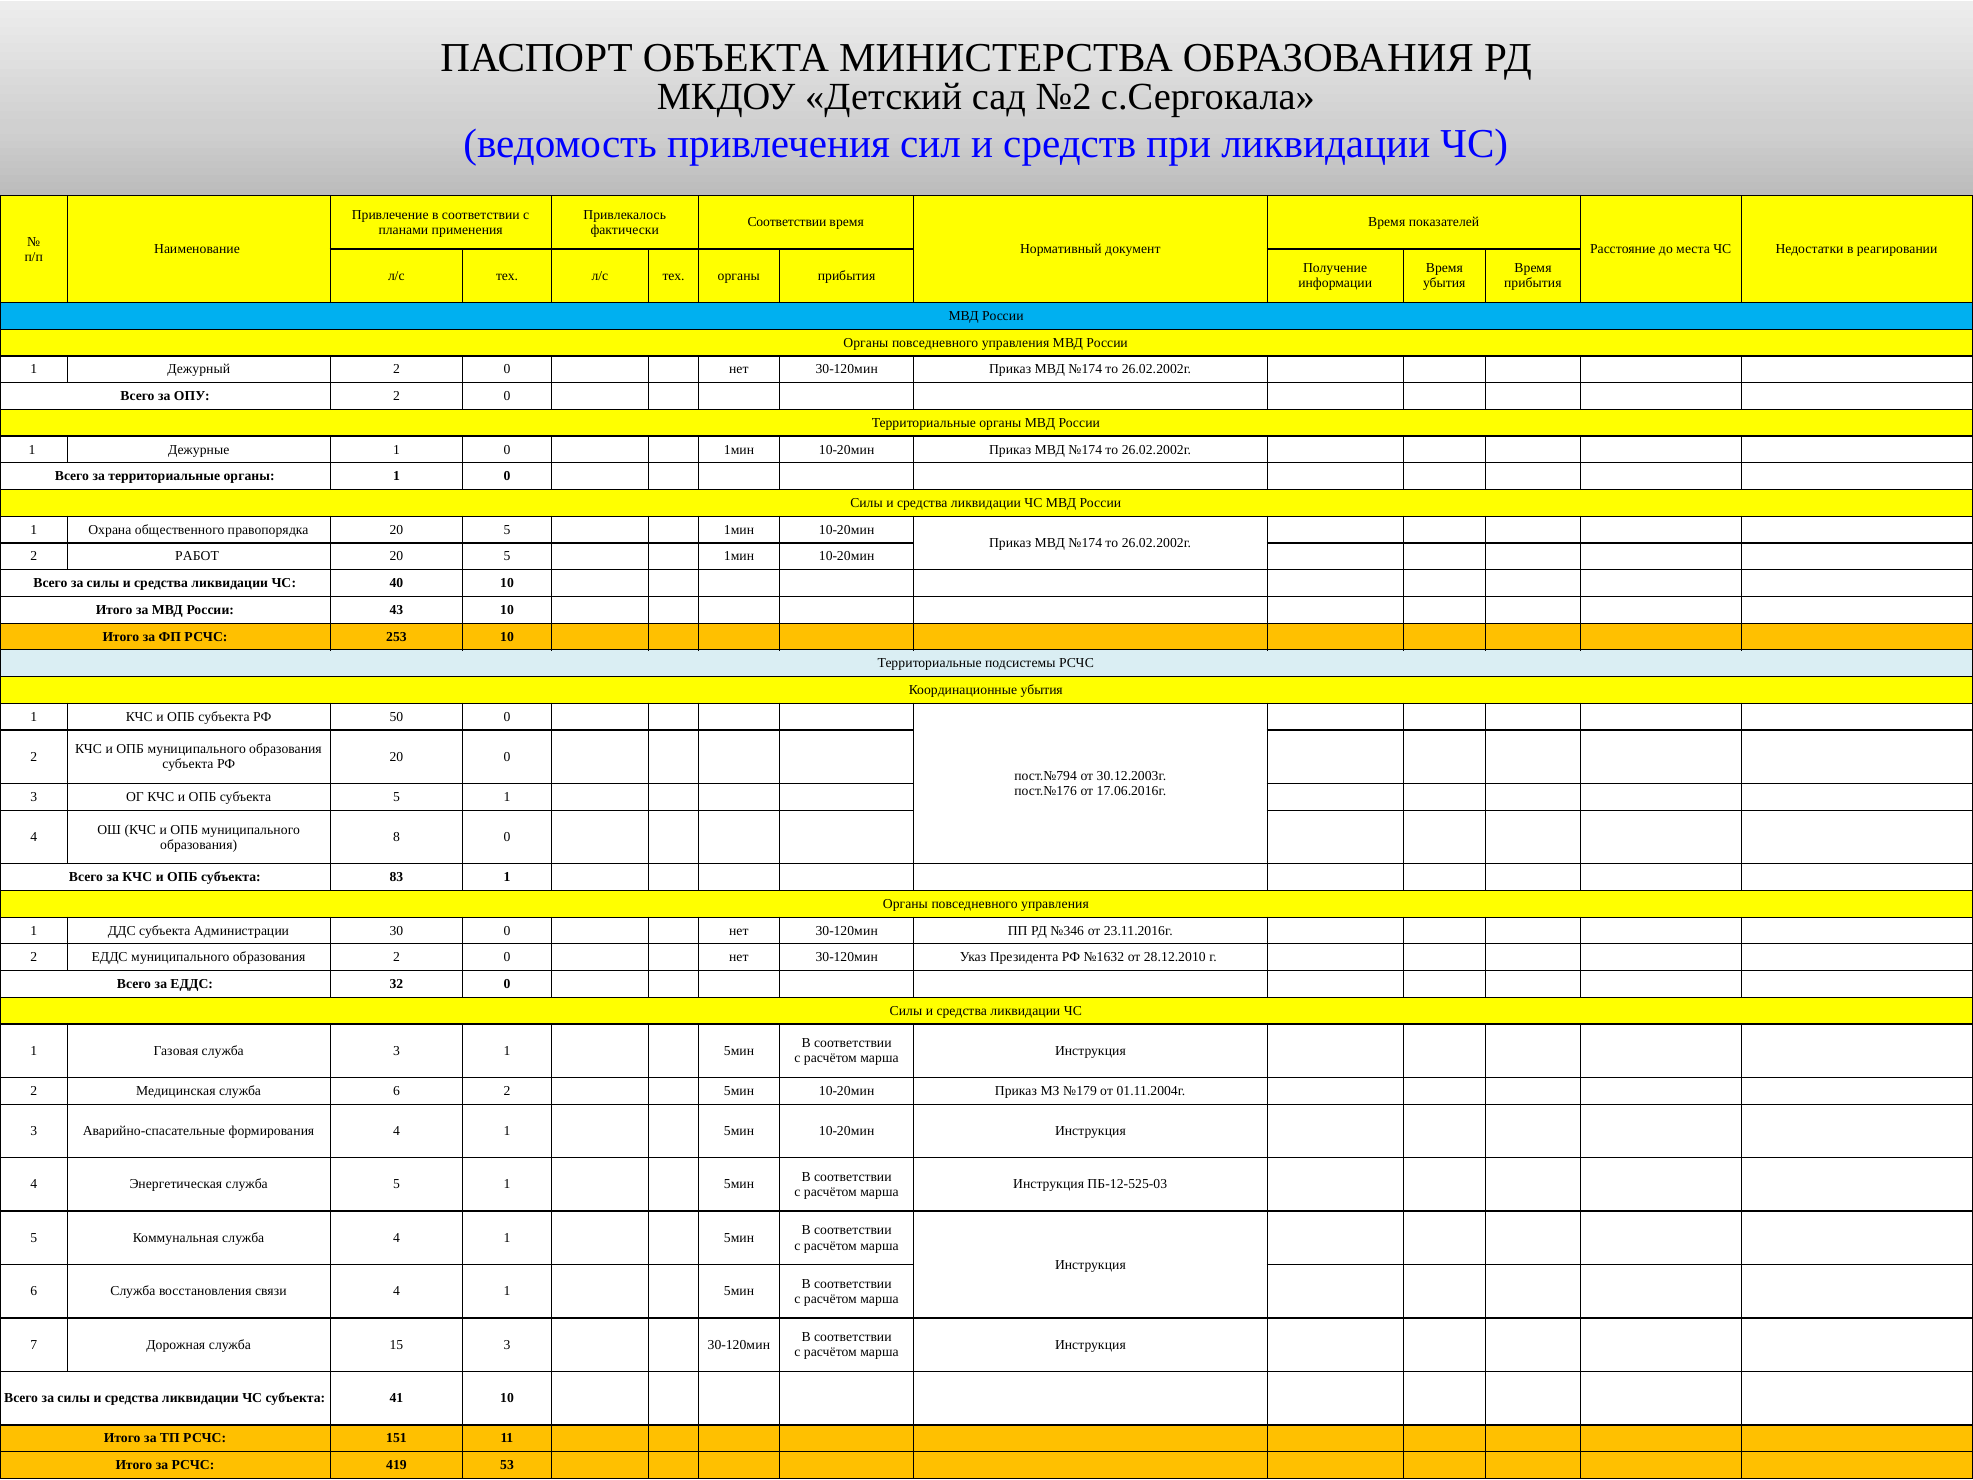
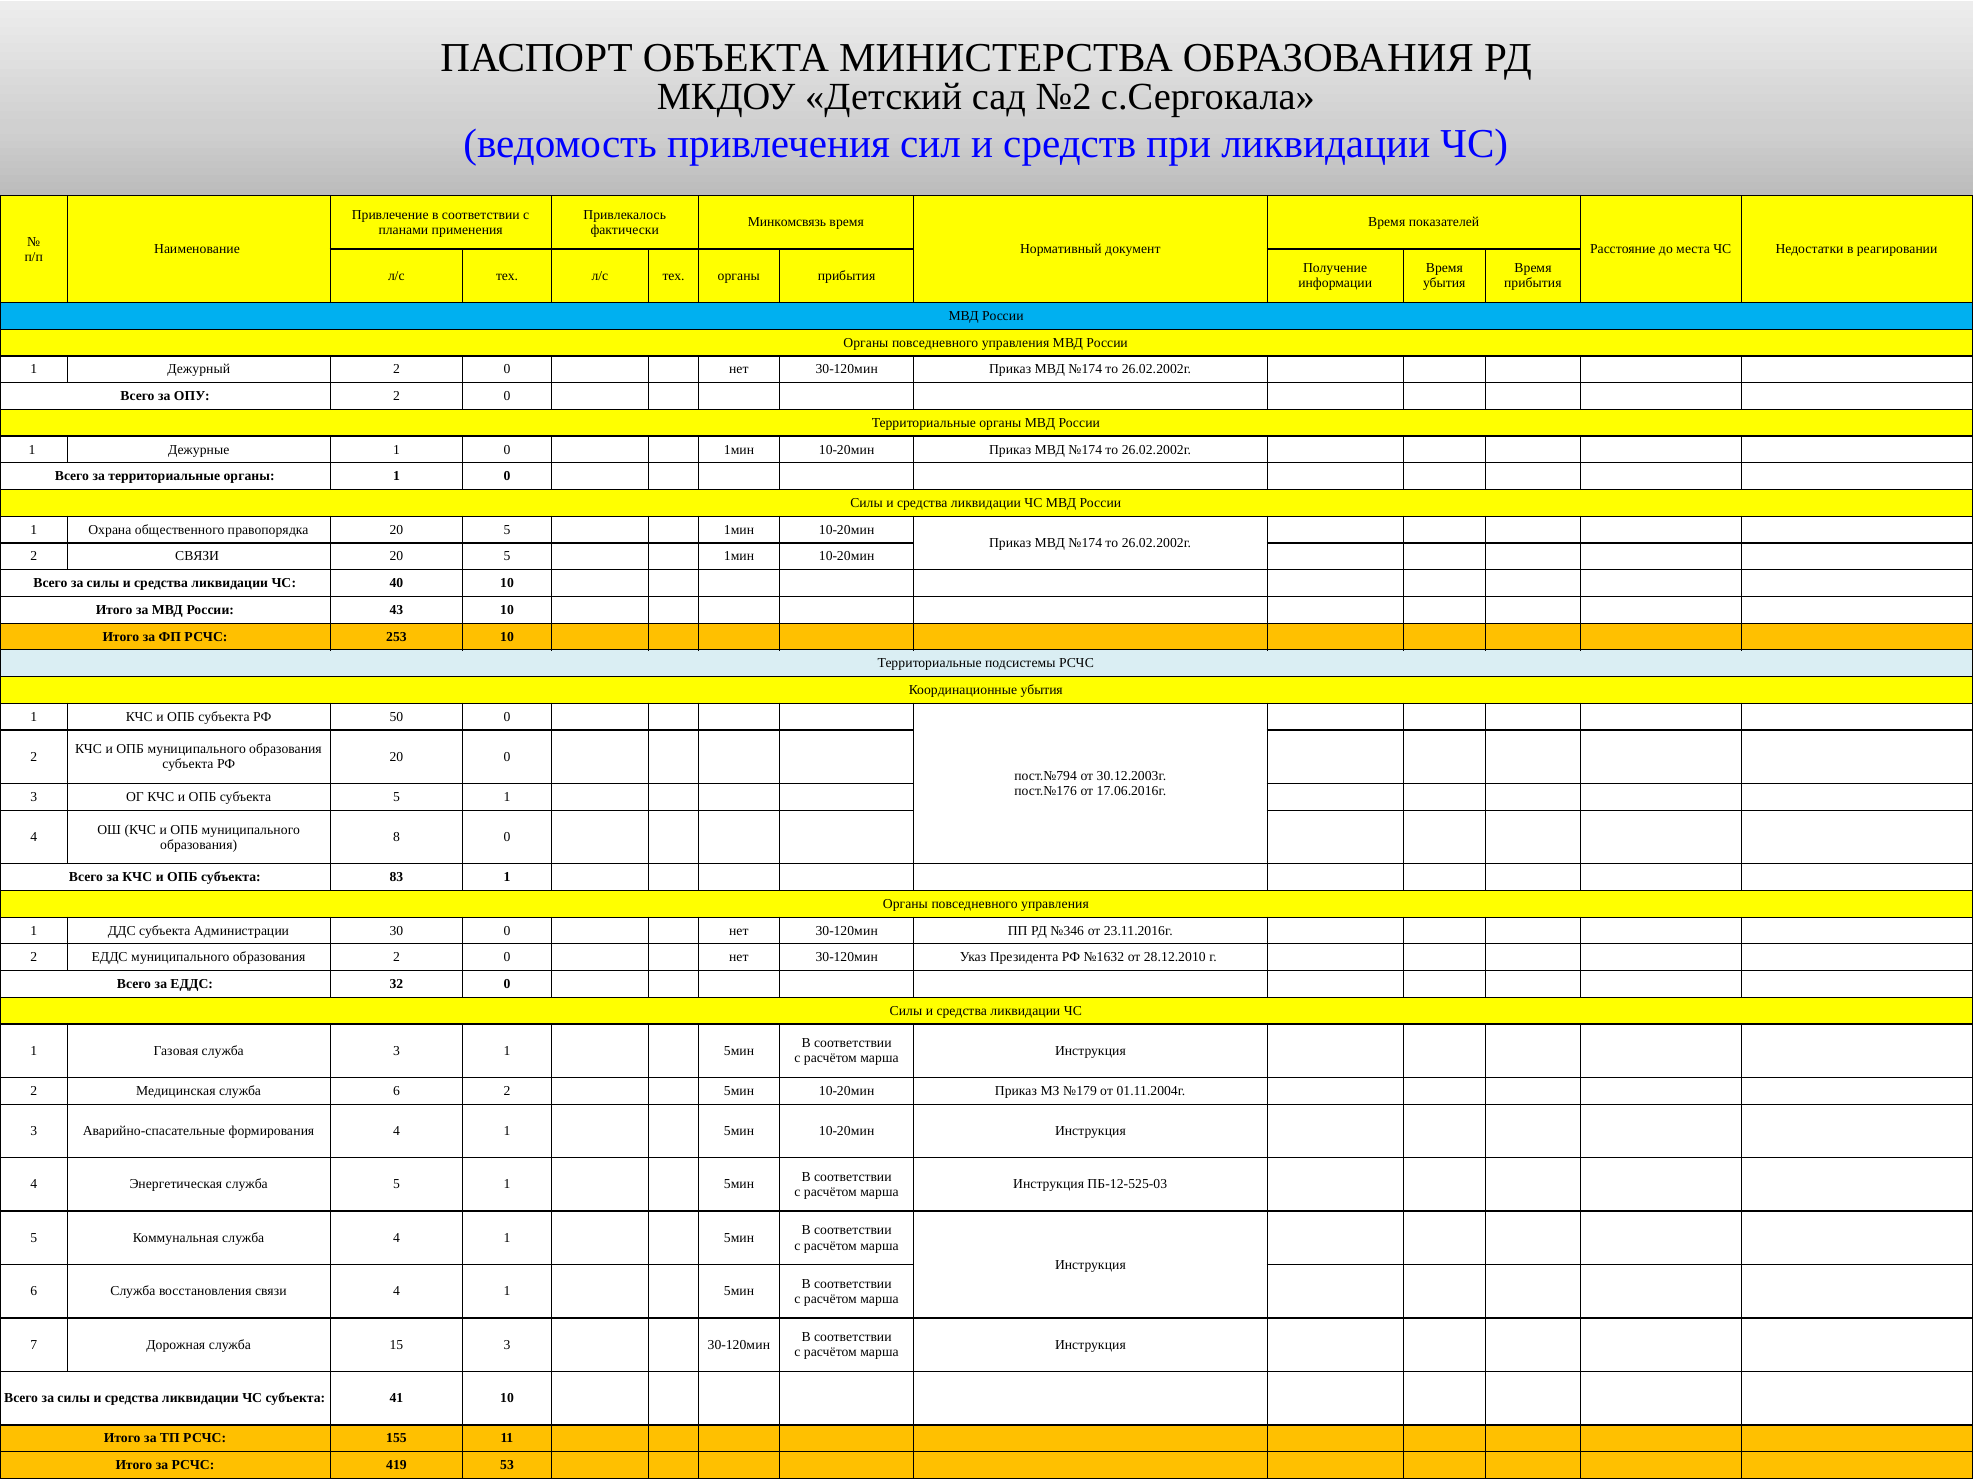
Соответствии at (787, 222): Соответствии -> Минкомсвязь
2 РАБОТ: РАБОТ -> СВЯЗИ
151: 151 -> 155
